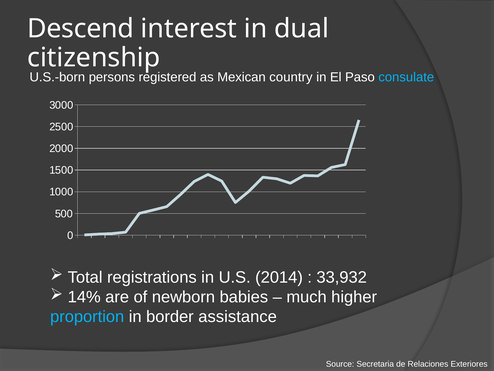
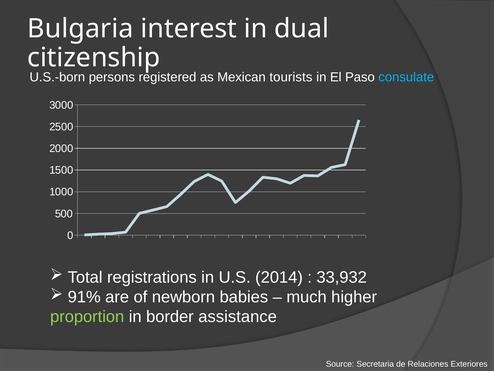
Descend: Descend -> Bulgaria
country: country -> tourists
14%: 14% -> 91%
proportion colour: light blue -> light green
